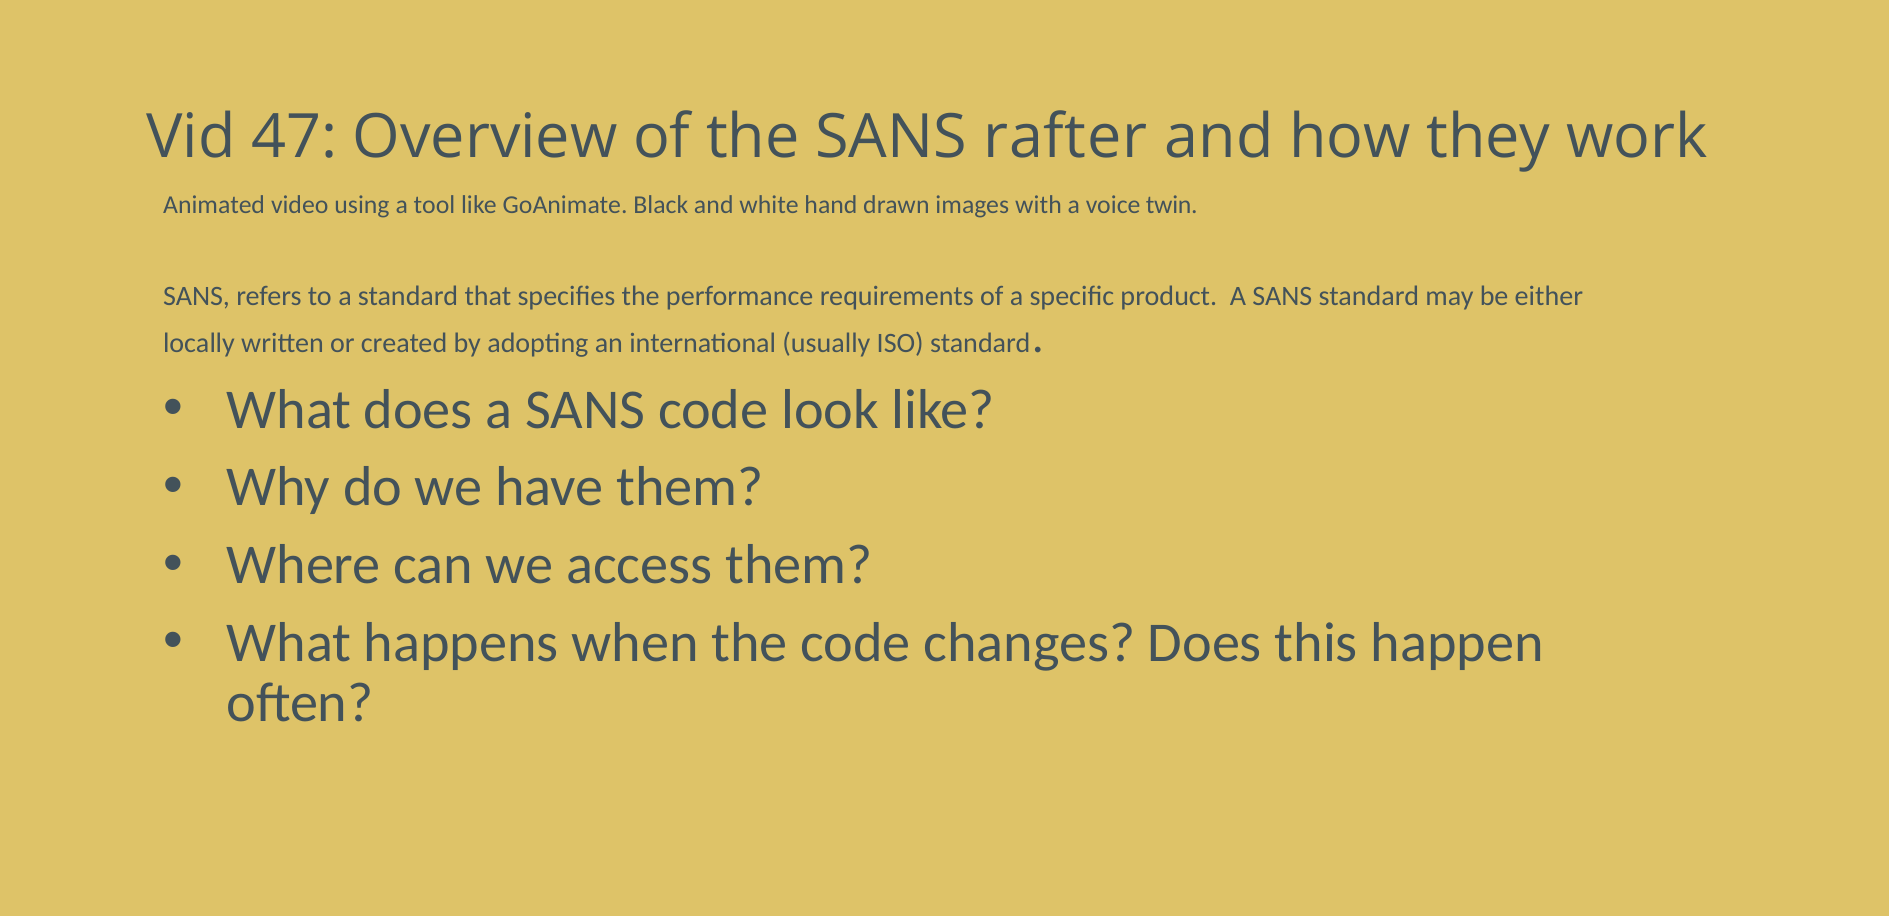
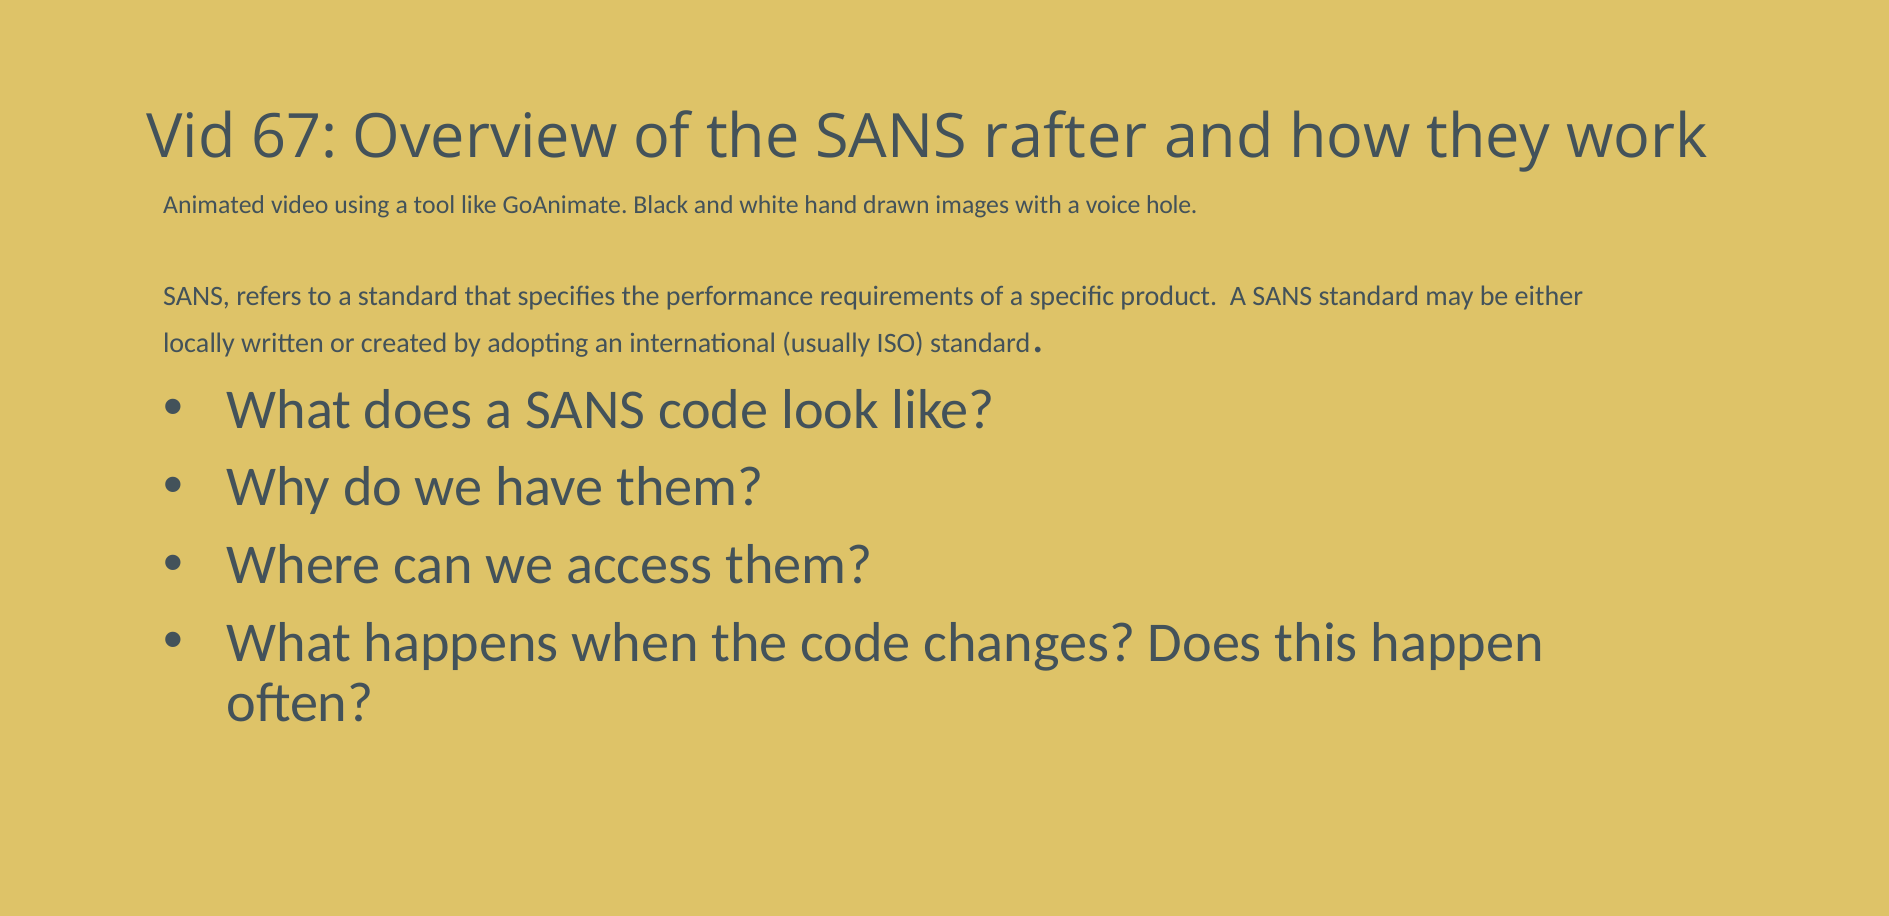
47: 47 -> 67
twin: twin -> hole
